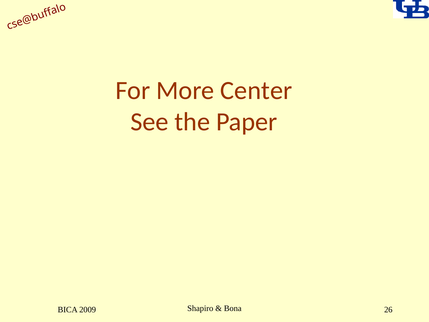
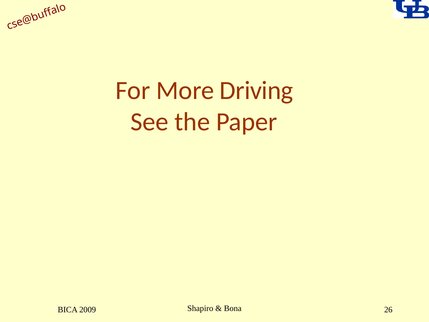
Center: Center -> Driving
